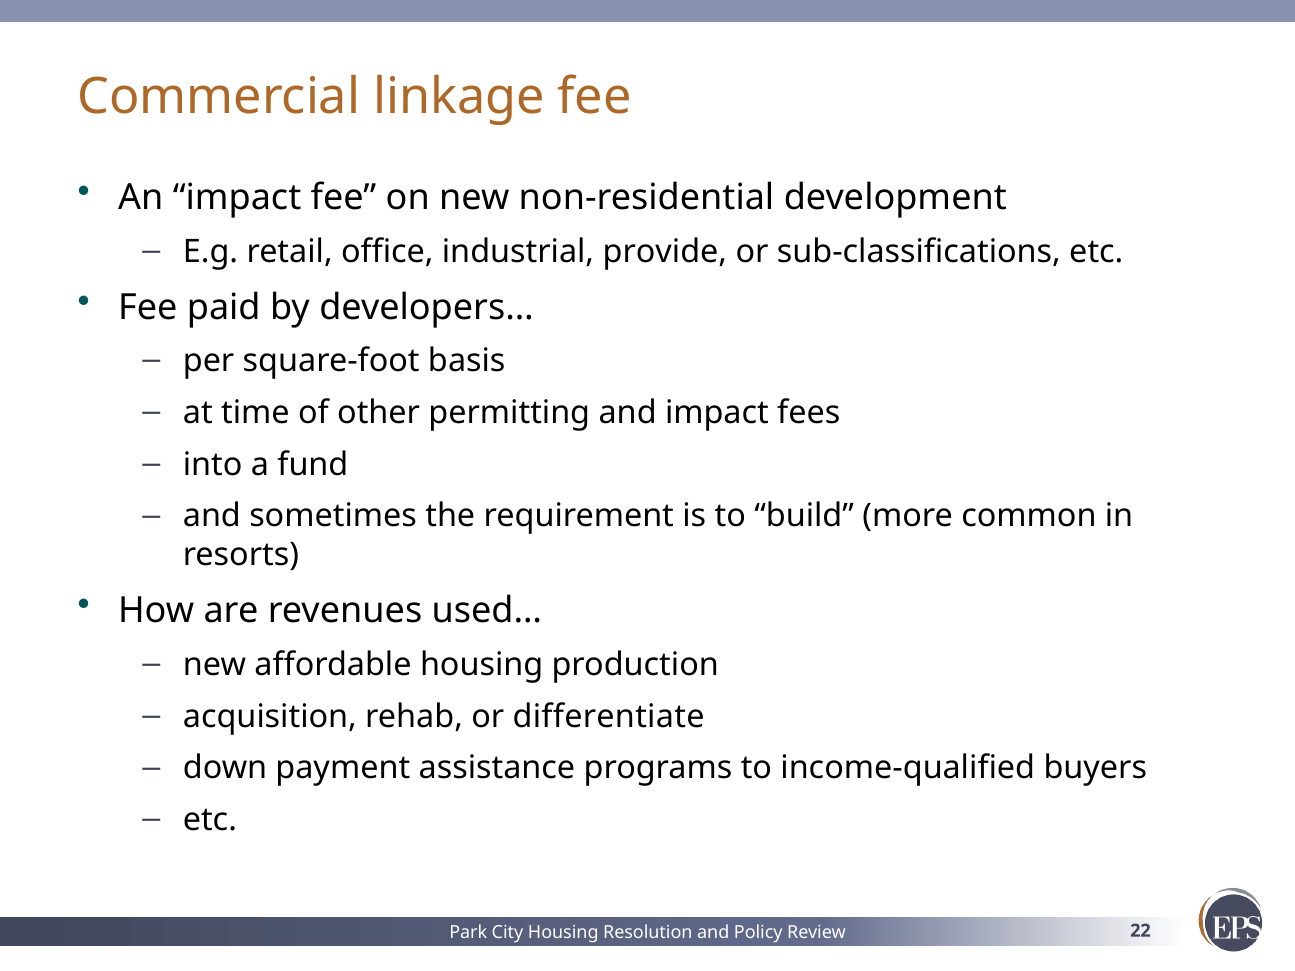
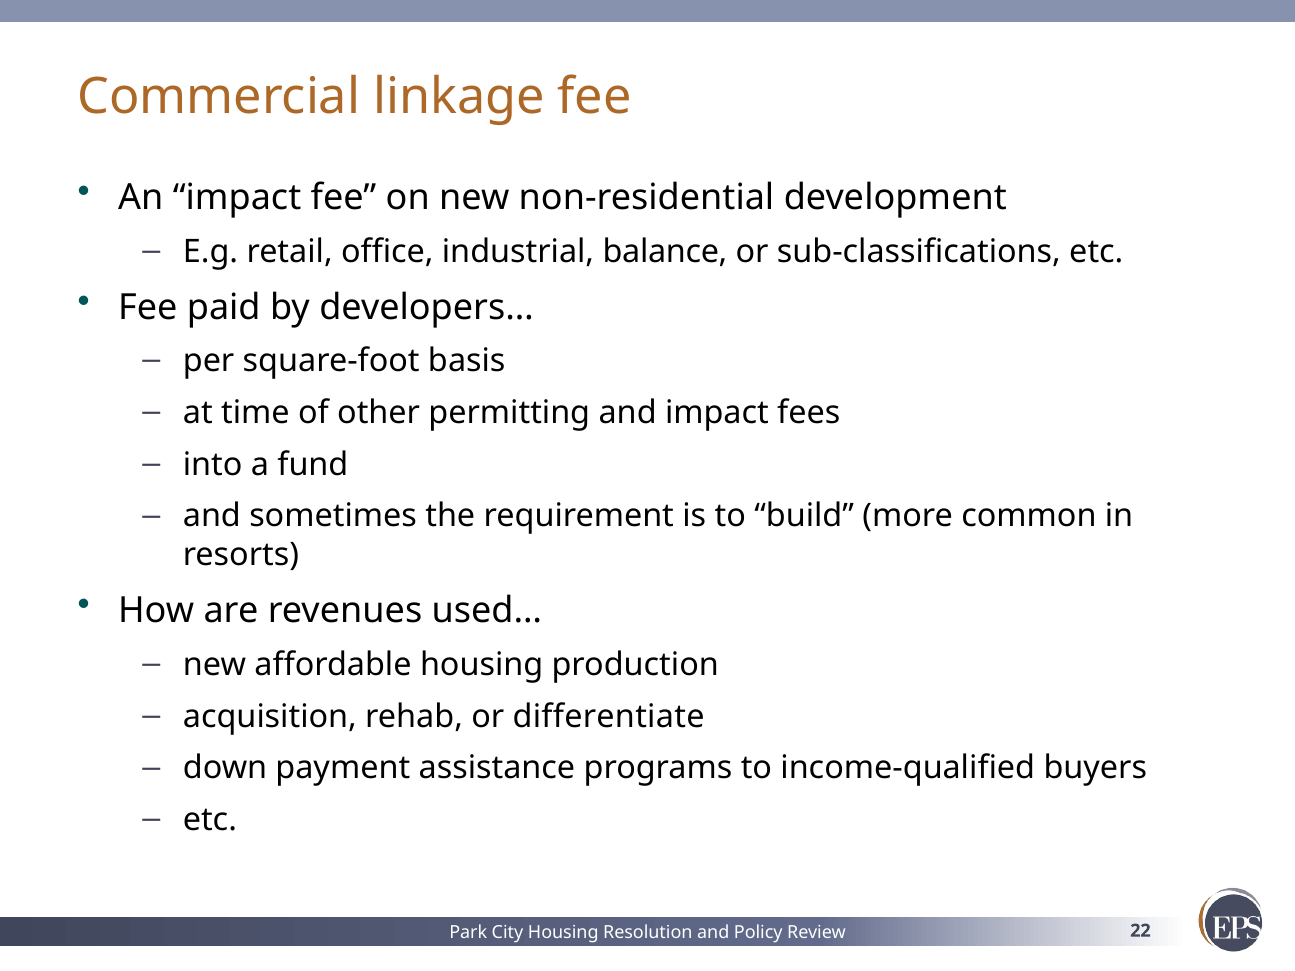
provide: provide -> balance
